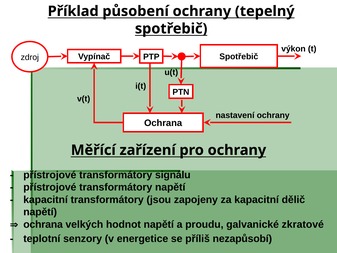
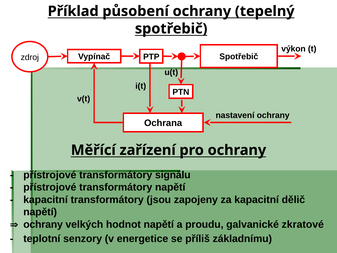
ochrana at (43, 224): ochrana -> ochrany
nezapůsobí: nezapůsobí -> základnímu
